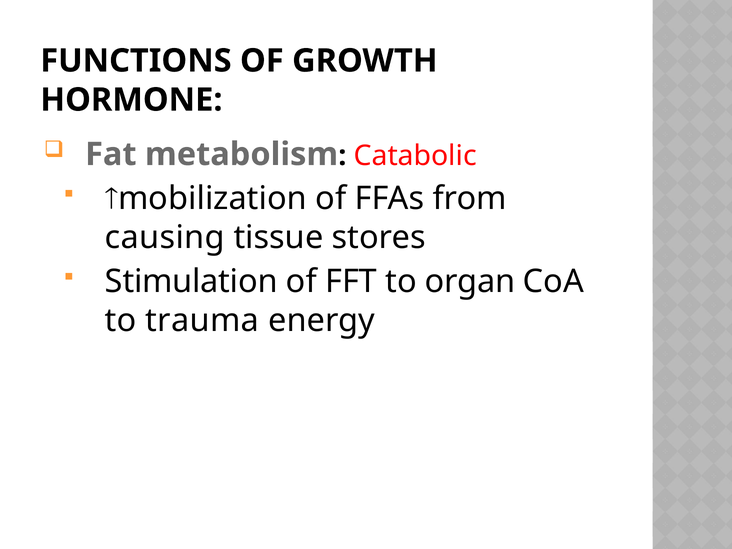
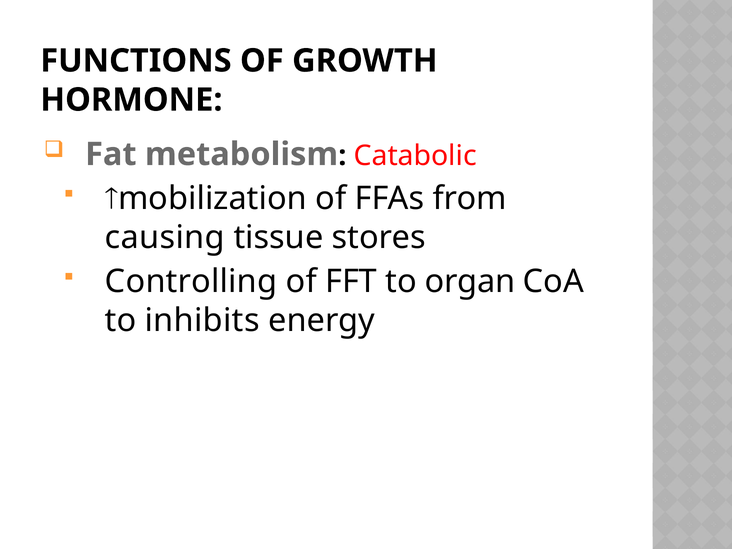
Stimulation: Stimulation -> Controlling
trauma: trauma -> inhibits
